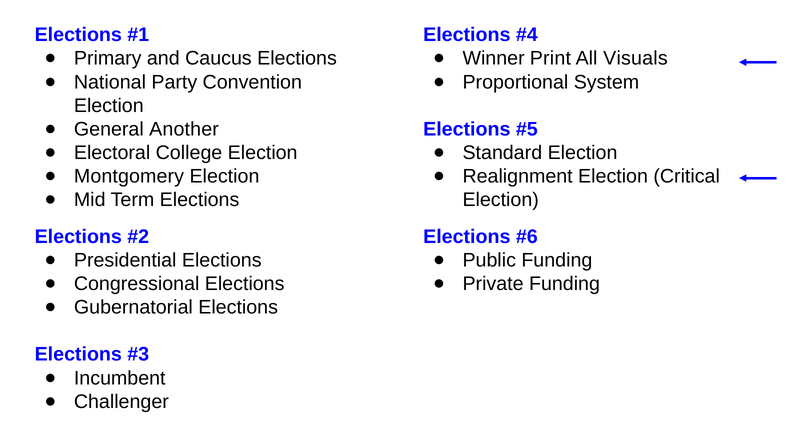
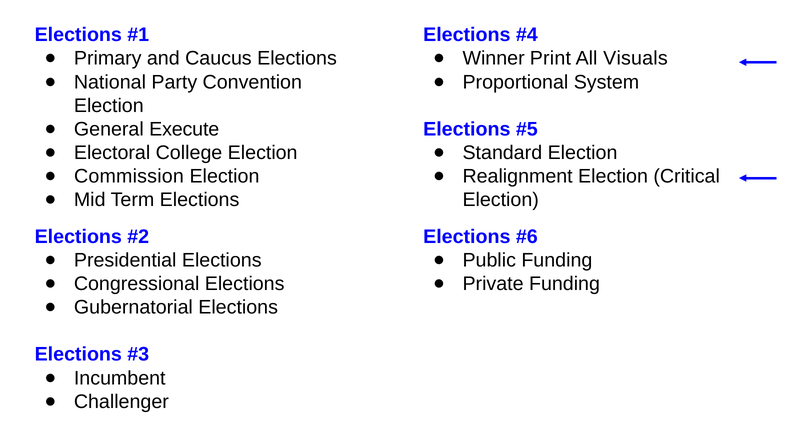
Another: Another -> Execute
Montgomery: Montgomery -> Commission
